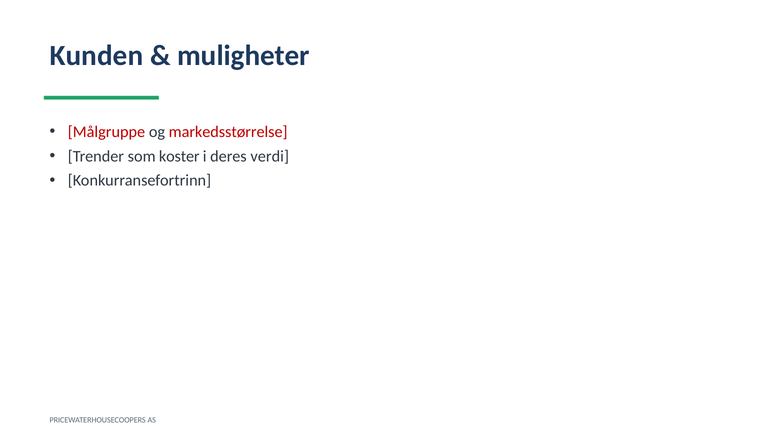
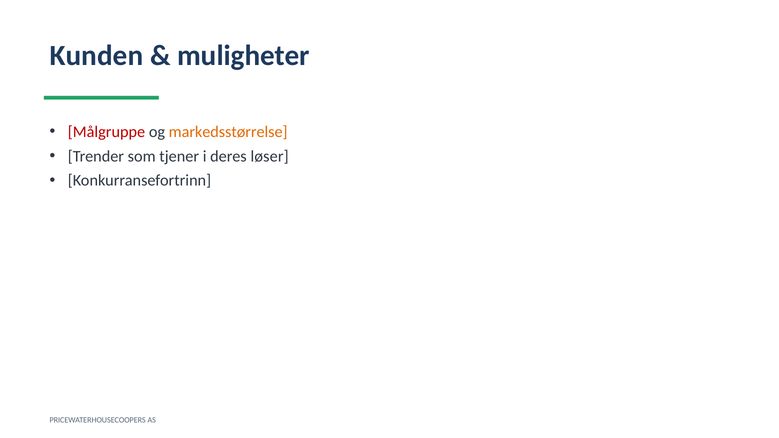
markedsstørrelse colour: red -> orange
koster: koster -> tjener
verdi: verdi -> løser
